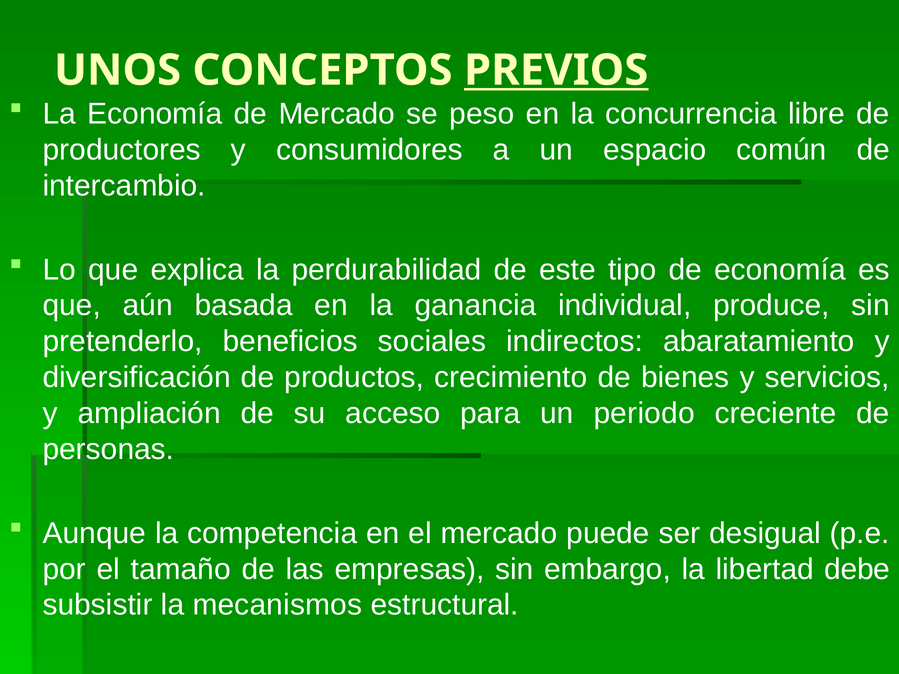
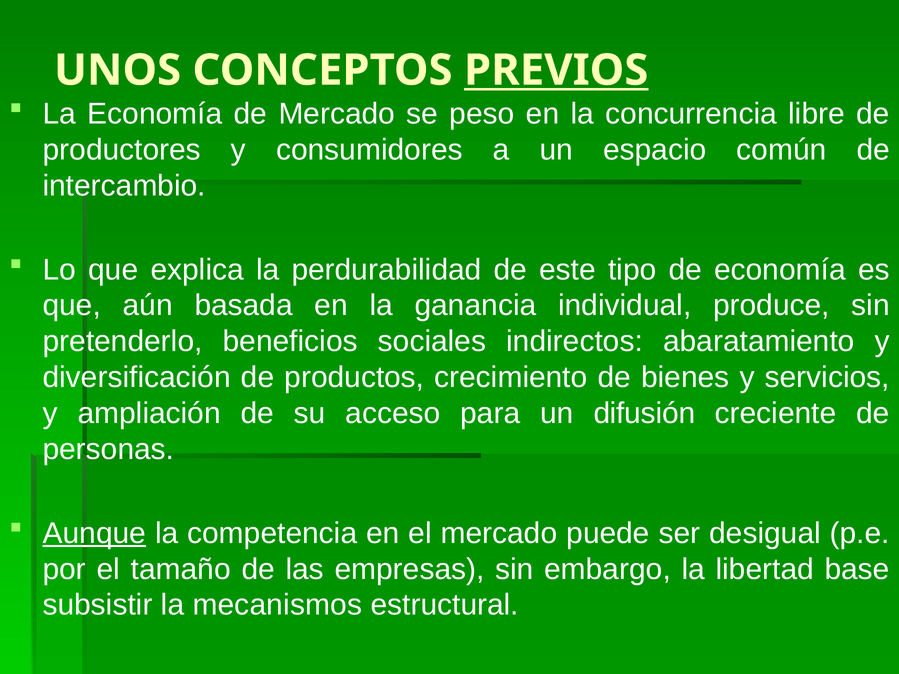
periodo: periodo -> difusión
Aunque underline: none -> present
debe: debe -> base
